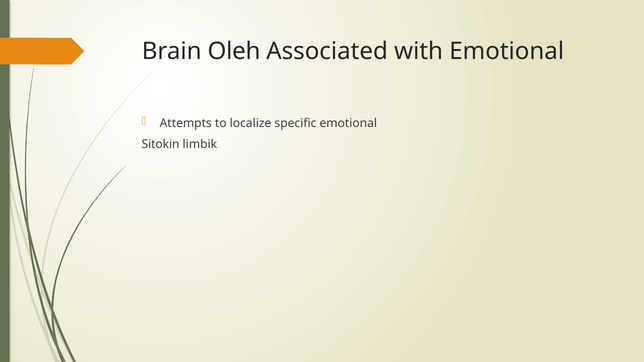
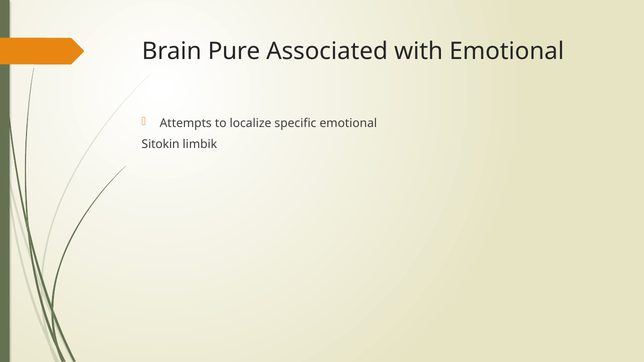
Oleh: Oleh -> Pure
